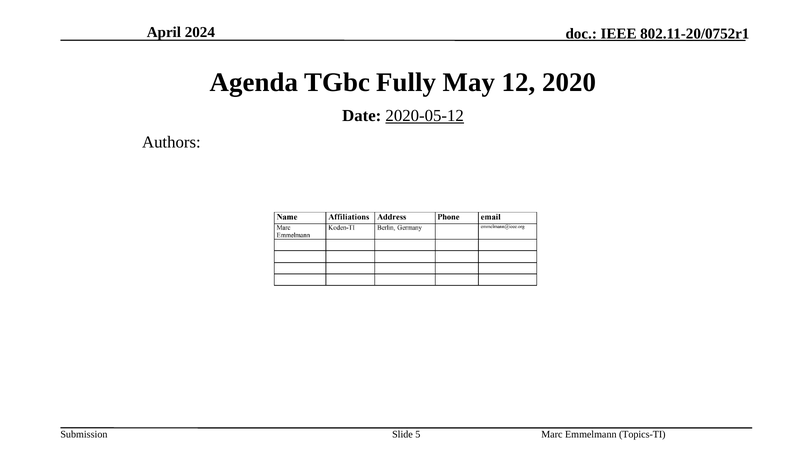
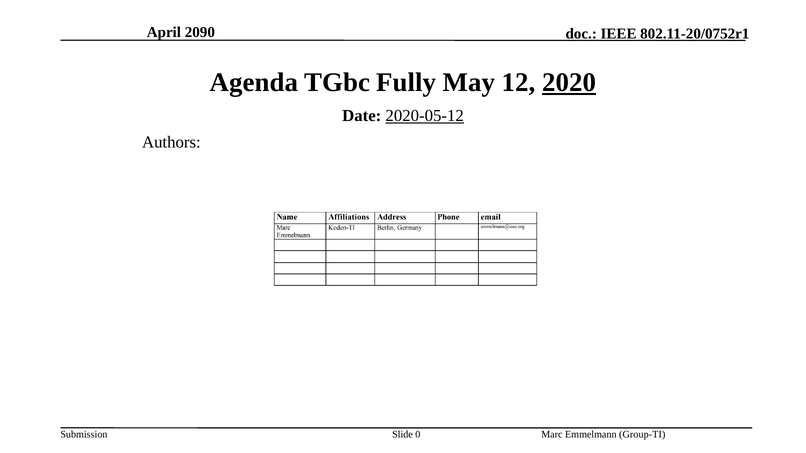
2024: 2024 -> 2090
2020 underline: none -> present
5: 5 -> 0
Topics-TI: Topics-TI -> Group-TI
